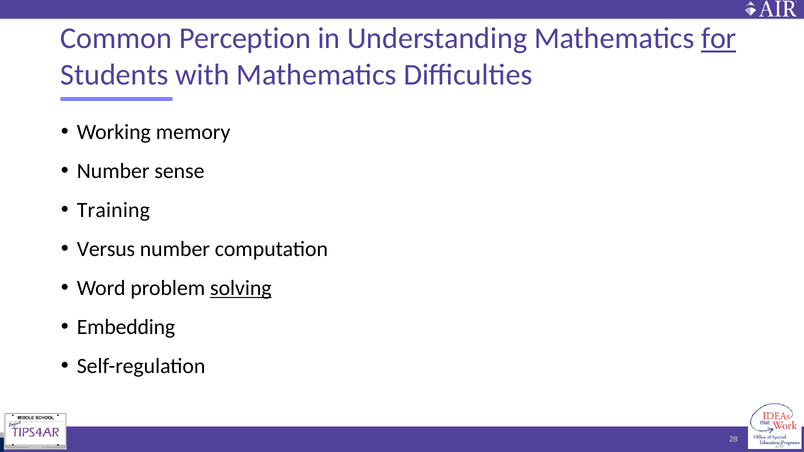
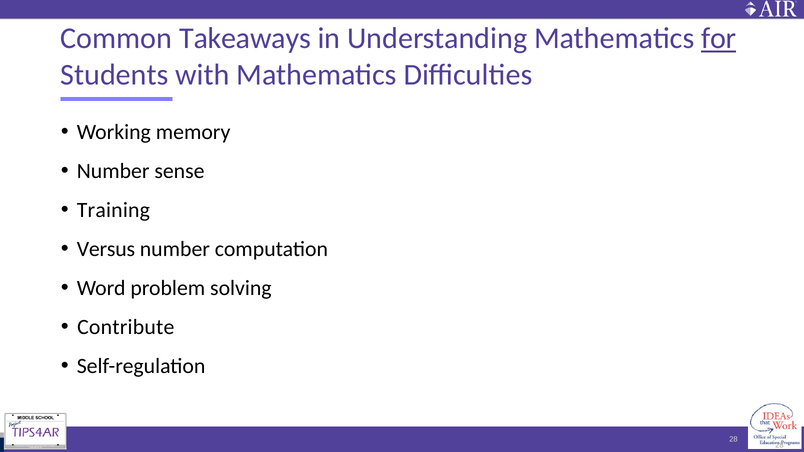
Perception: Perception -> Takeaways
solving underline: present -> none
Embedding: Embedding -> Contribute
